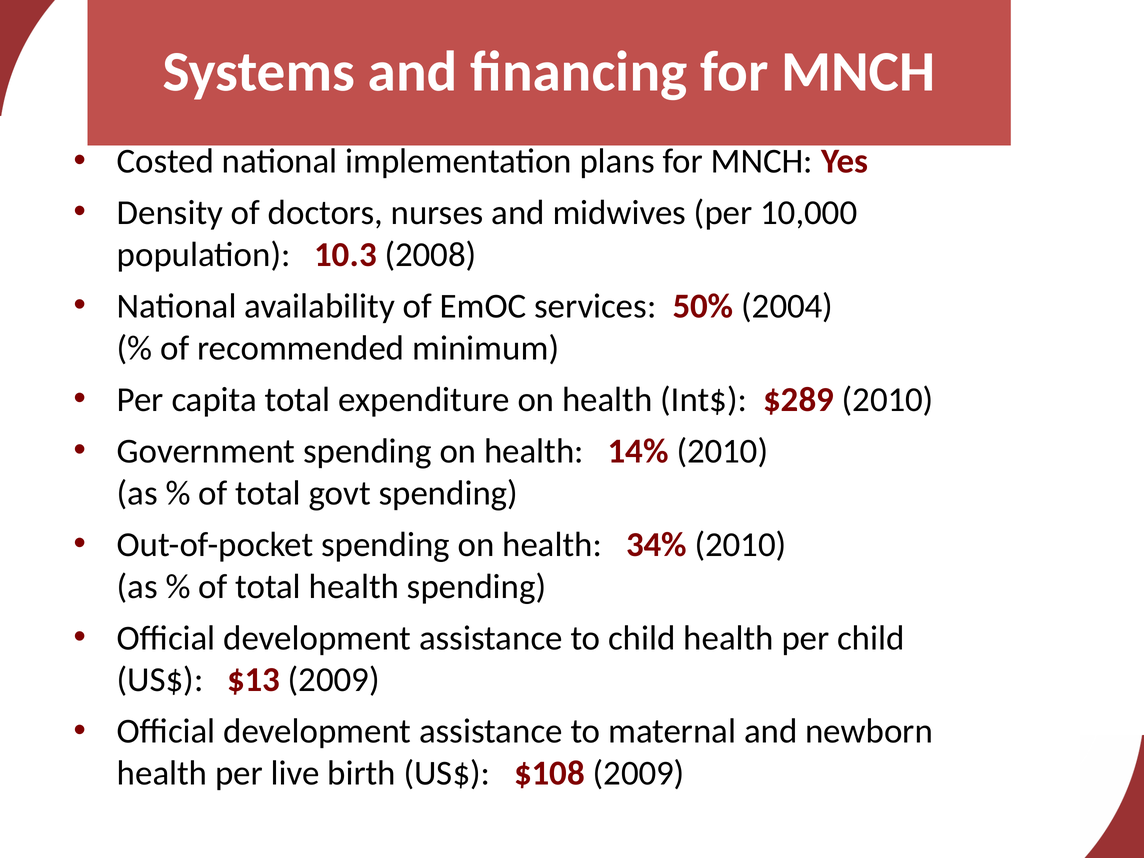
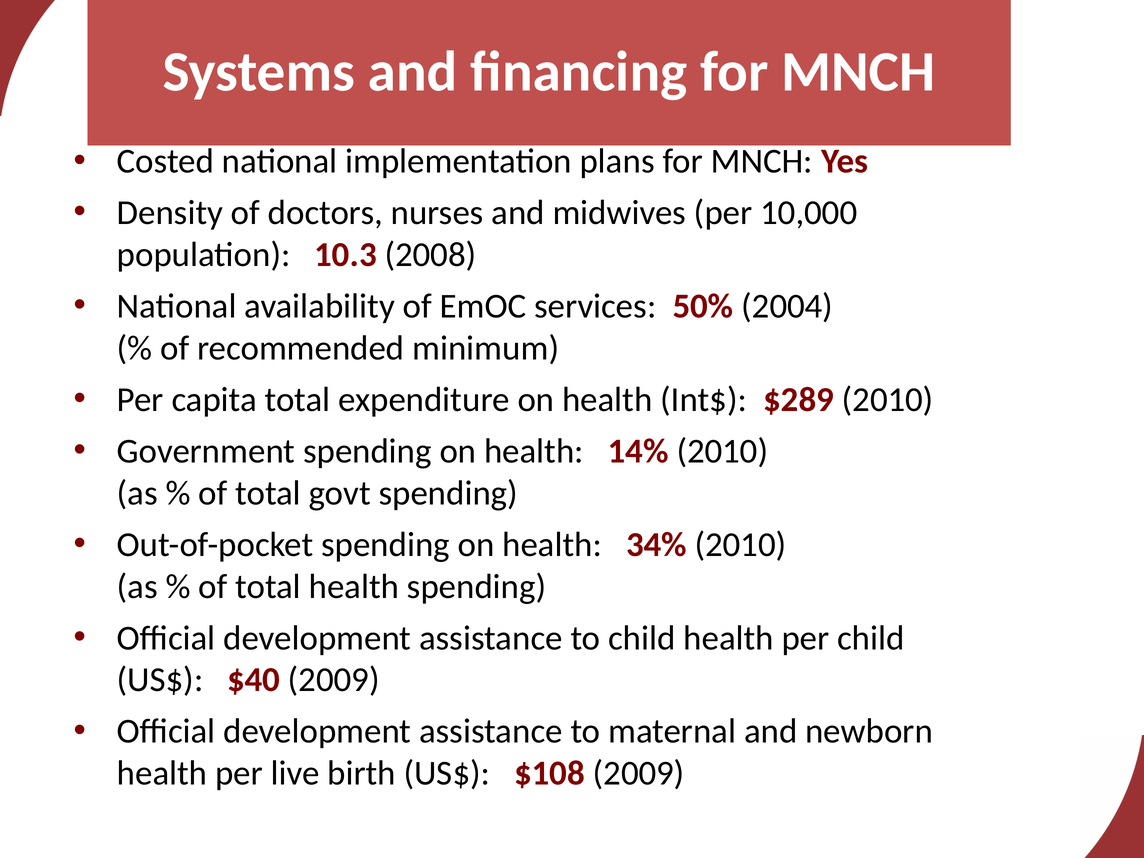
$13: $13 -> $40
